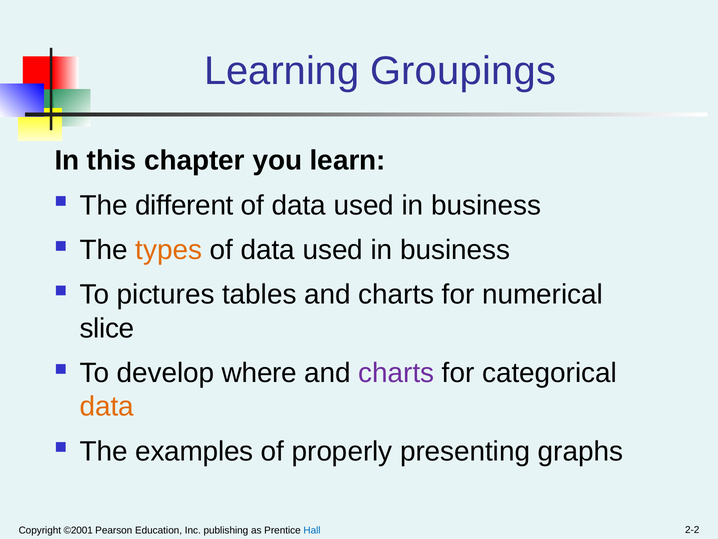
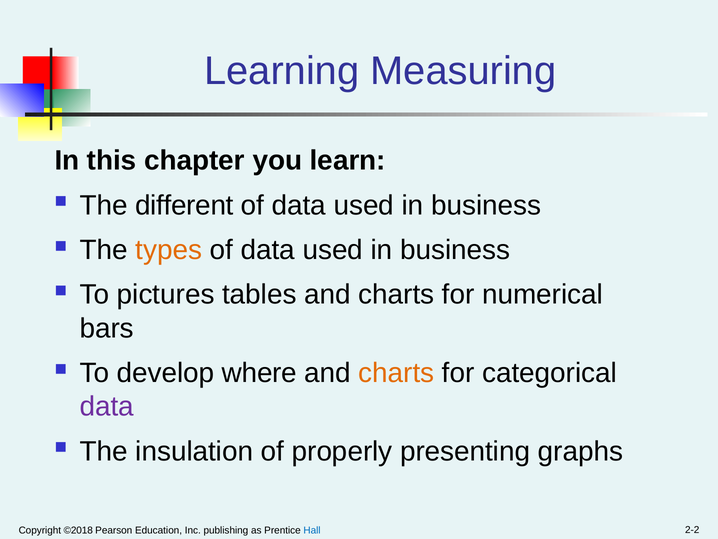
Groupings: Groupings -> Measuring
slice: slice -> bars
charts at (396, 373) colour: purple -> orange
data at (107, 406) colour: orange -> purple
examples: examples -> insulation
©2001: ©2001 -> ©2018
